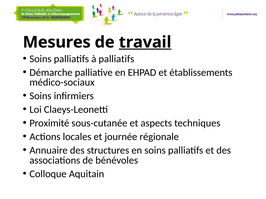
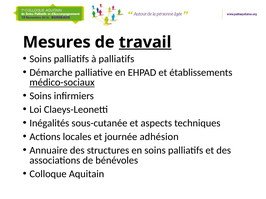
médico-sociaux underline: none -> present
Proximité: Proximité -> Inégalités
régionale: régionale -> adhésion
